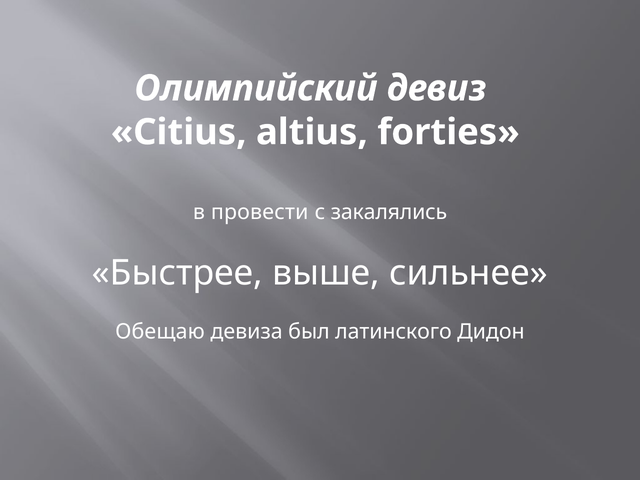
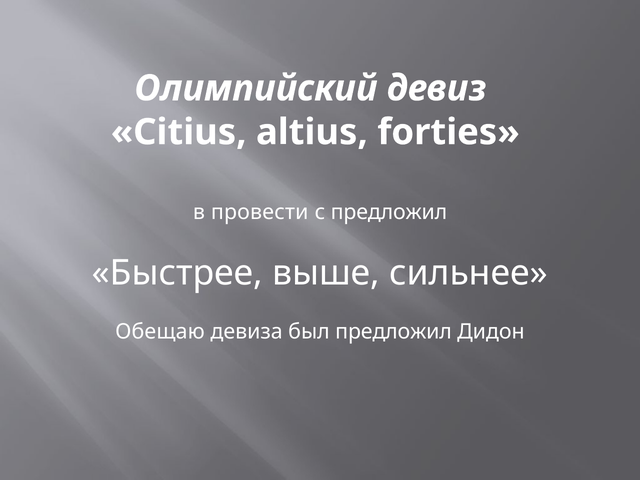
с закалялись: закалялись -> предложил
был латинского: латинского -> предложил
